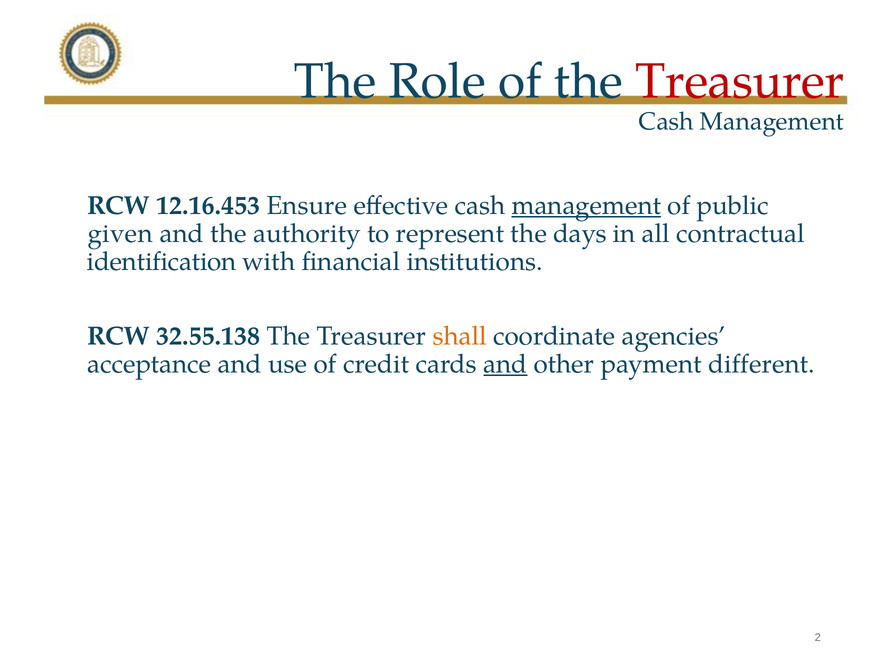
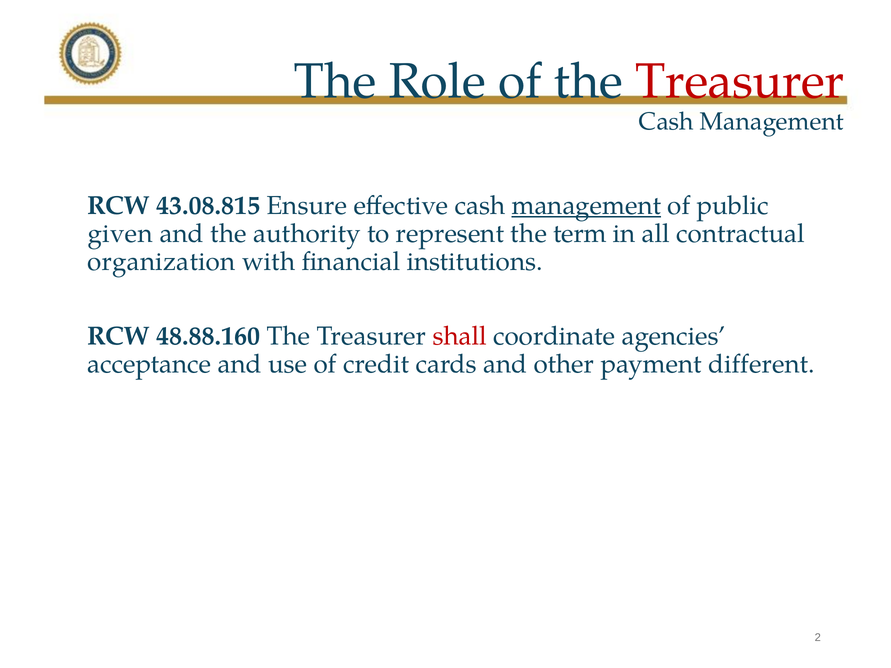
12.16.453: 12.16.453 -> 43.08.815
days: days -> term
identification: identification -> organization
32.55.138: 32.55.138 -> 48.88.160
shall colour: orange -> red
and at (505, 364) underline: present -> none
